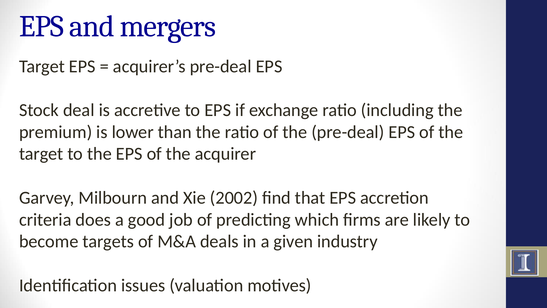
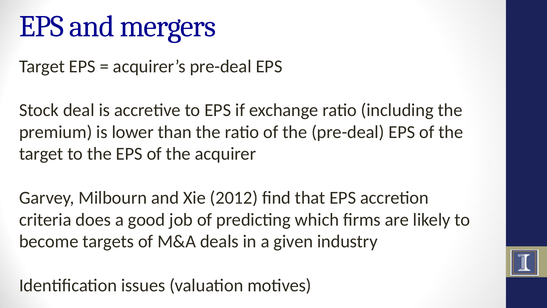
2002: 2002 -> 2012
